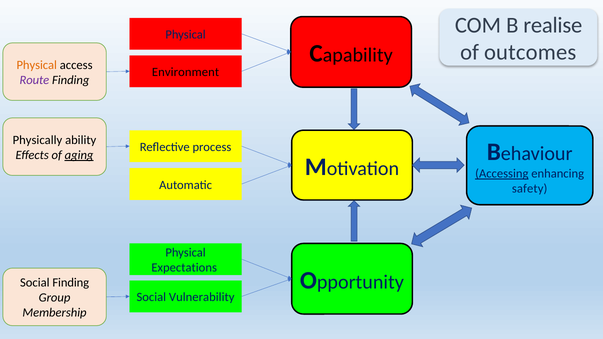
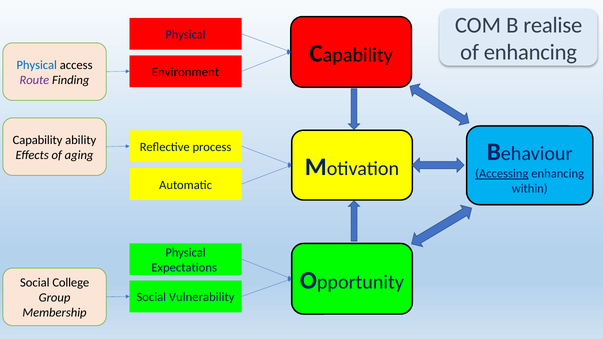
of outcomes: outcomes -> enhancing
Physical at (37, 65) colour: orange -> blue
Physically: Physically -> Capability
aging underline: present -> none
safety: safety -> within
Social Finding: Finding -> College
